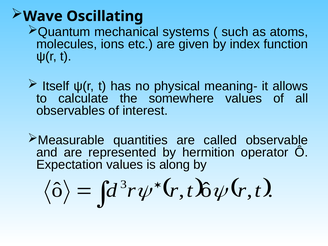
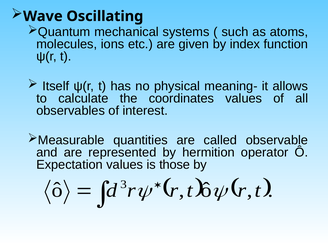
somewhere: somewhere -> coordinates
along: along -> those
